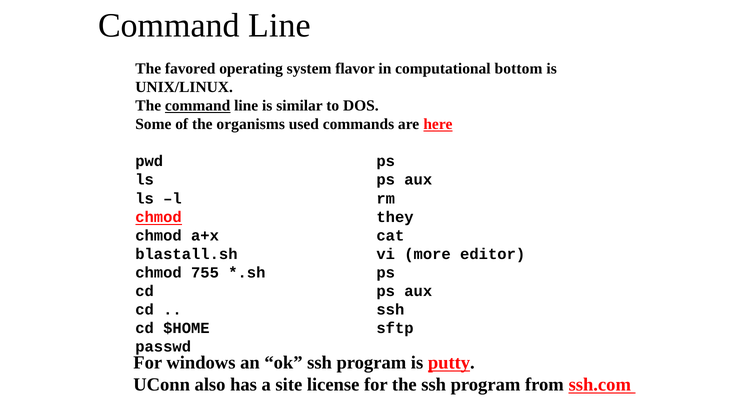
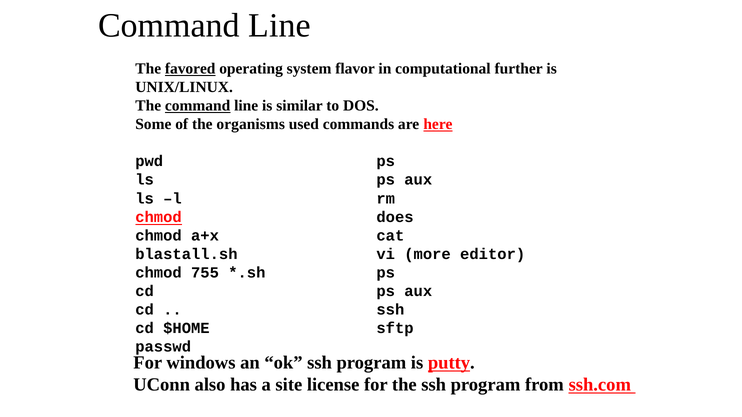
favored underline: none -> present
bottom: bottom -> further
they: they -> does
